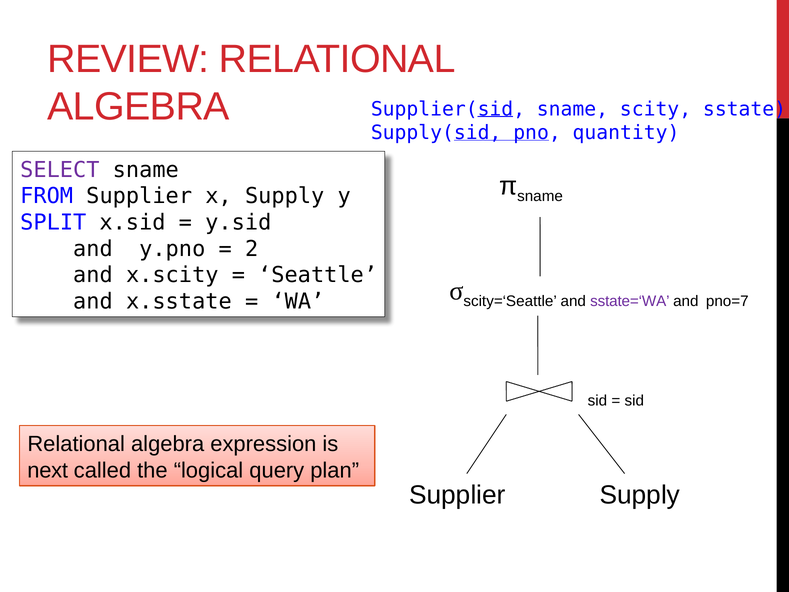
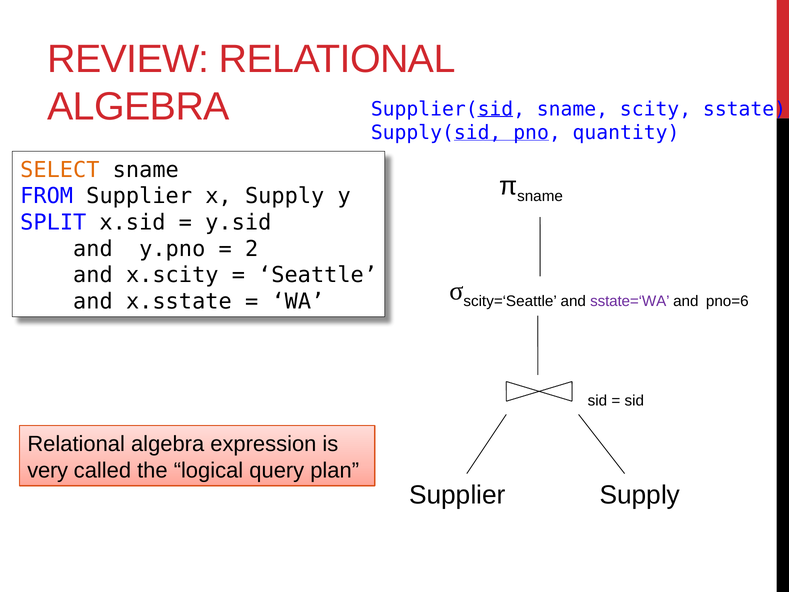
SELECT colour: purple -> orange
pno=7: pno=7 -> pno=6
next: next -> very
